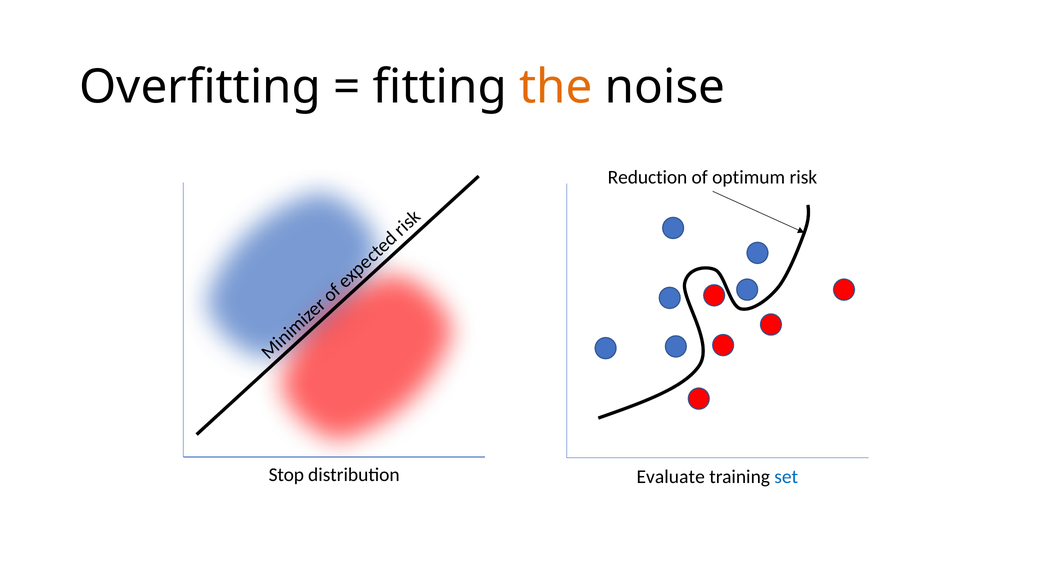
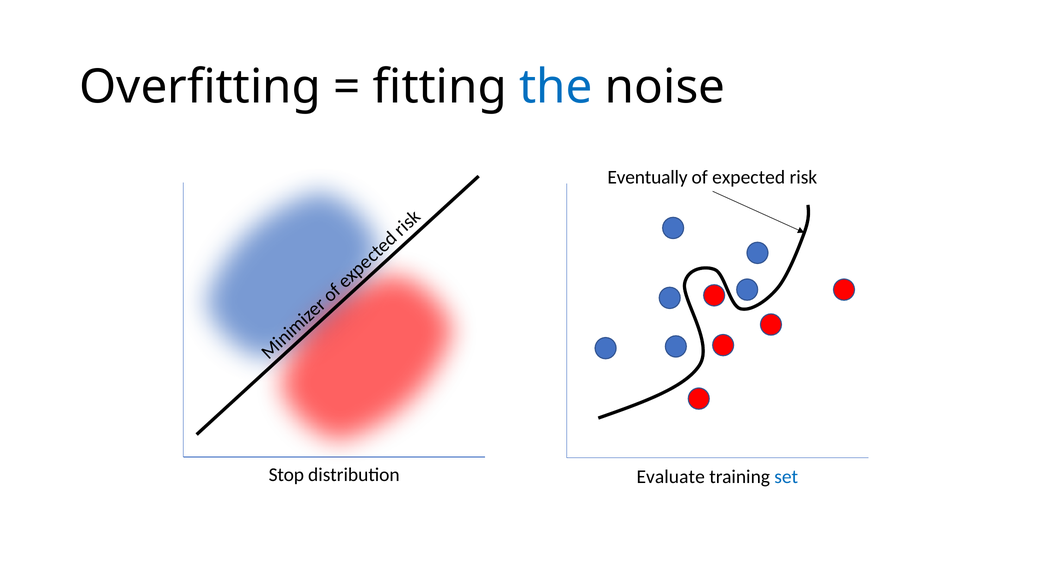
the colour: orange -> blue
Reduction: Reduction -> Eventually
optimum: optimum -> expected
